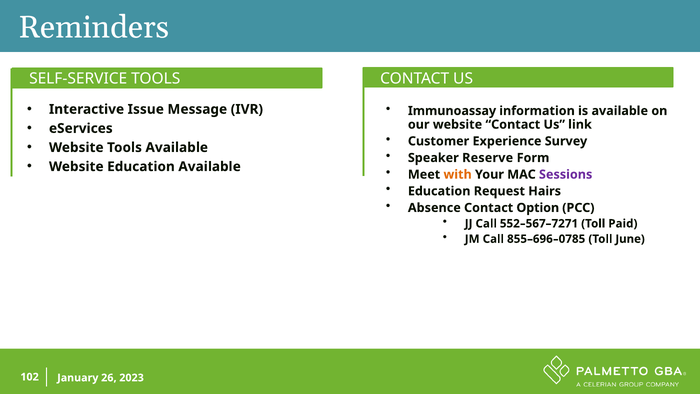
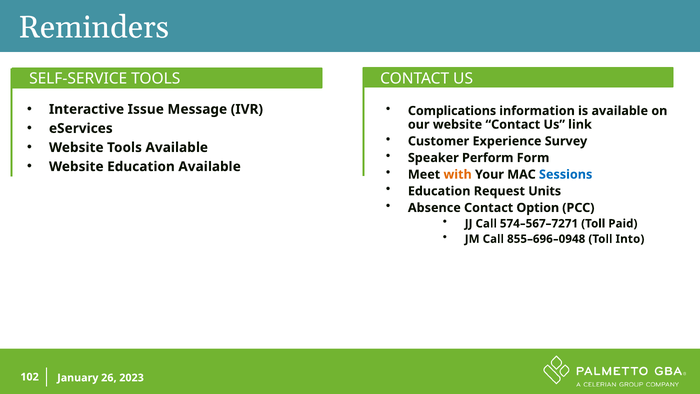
Immunoassay: Immunoassay -> Complications
Reserve: Reserve -> Perform
Sessions colour: purple -> blue
Hairs: Hairs -> Units
552–567–7271: 552–567–7271 -> 574–567–7271
855–696–0785: 855–696–0785 -> 855–696–0948
June: June -> Into
